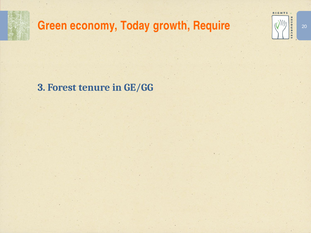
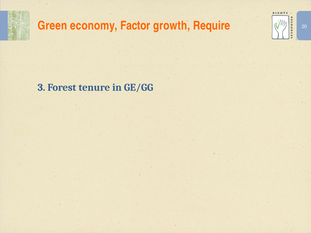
Today: Today -> Factor
